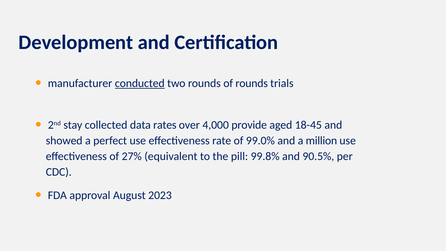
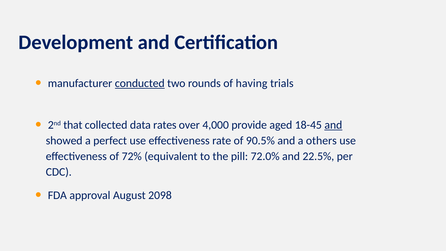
of rounds: rounds -> having
stay: stay -> that
and at (333, 125) underline: none -> present
99.0%: 99.0% -> 90.5%
million: million -> others
27%: 27% -> 72%
99.8%: 99.8% -> 72.0%
90.5%: 90.5% -> 22.5%
2023: 2023 -> 2098
